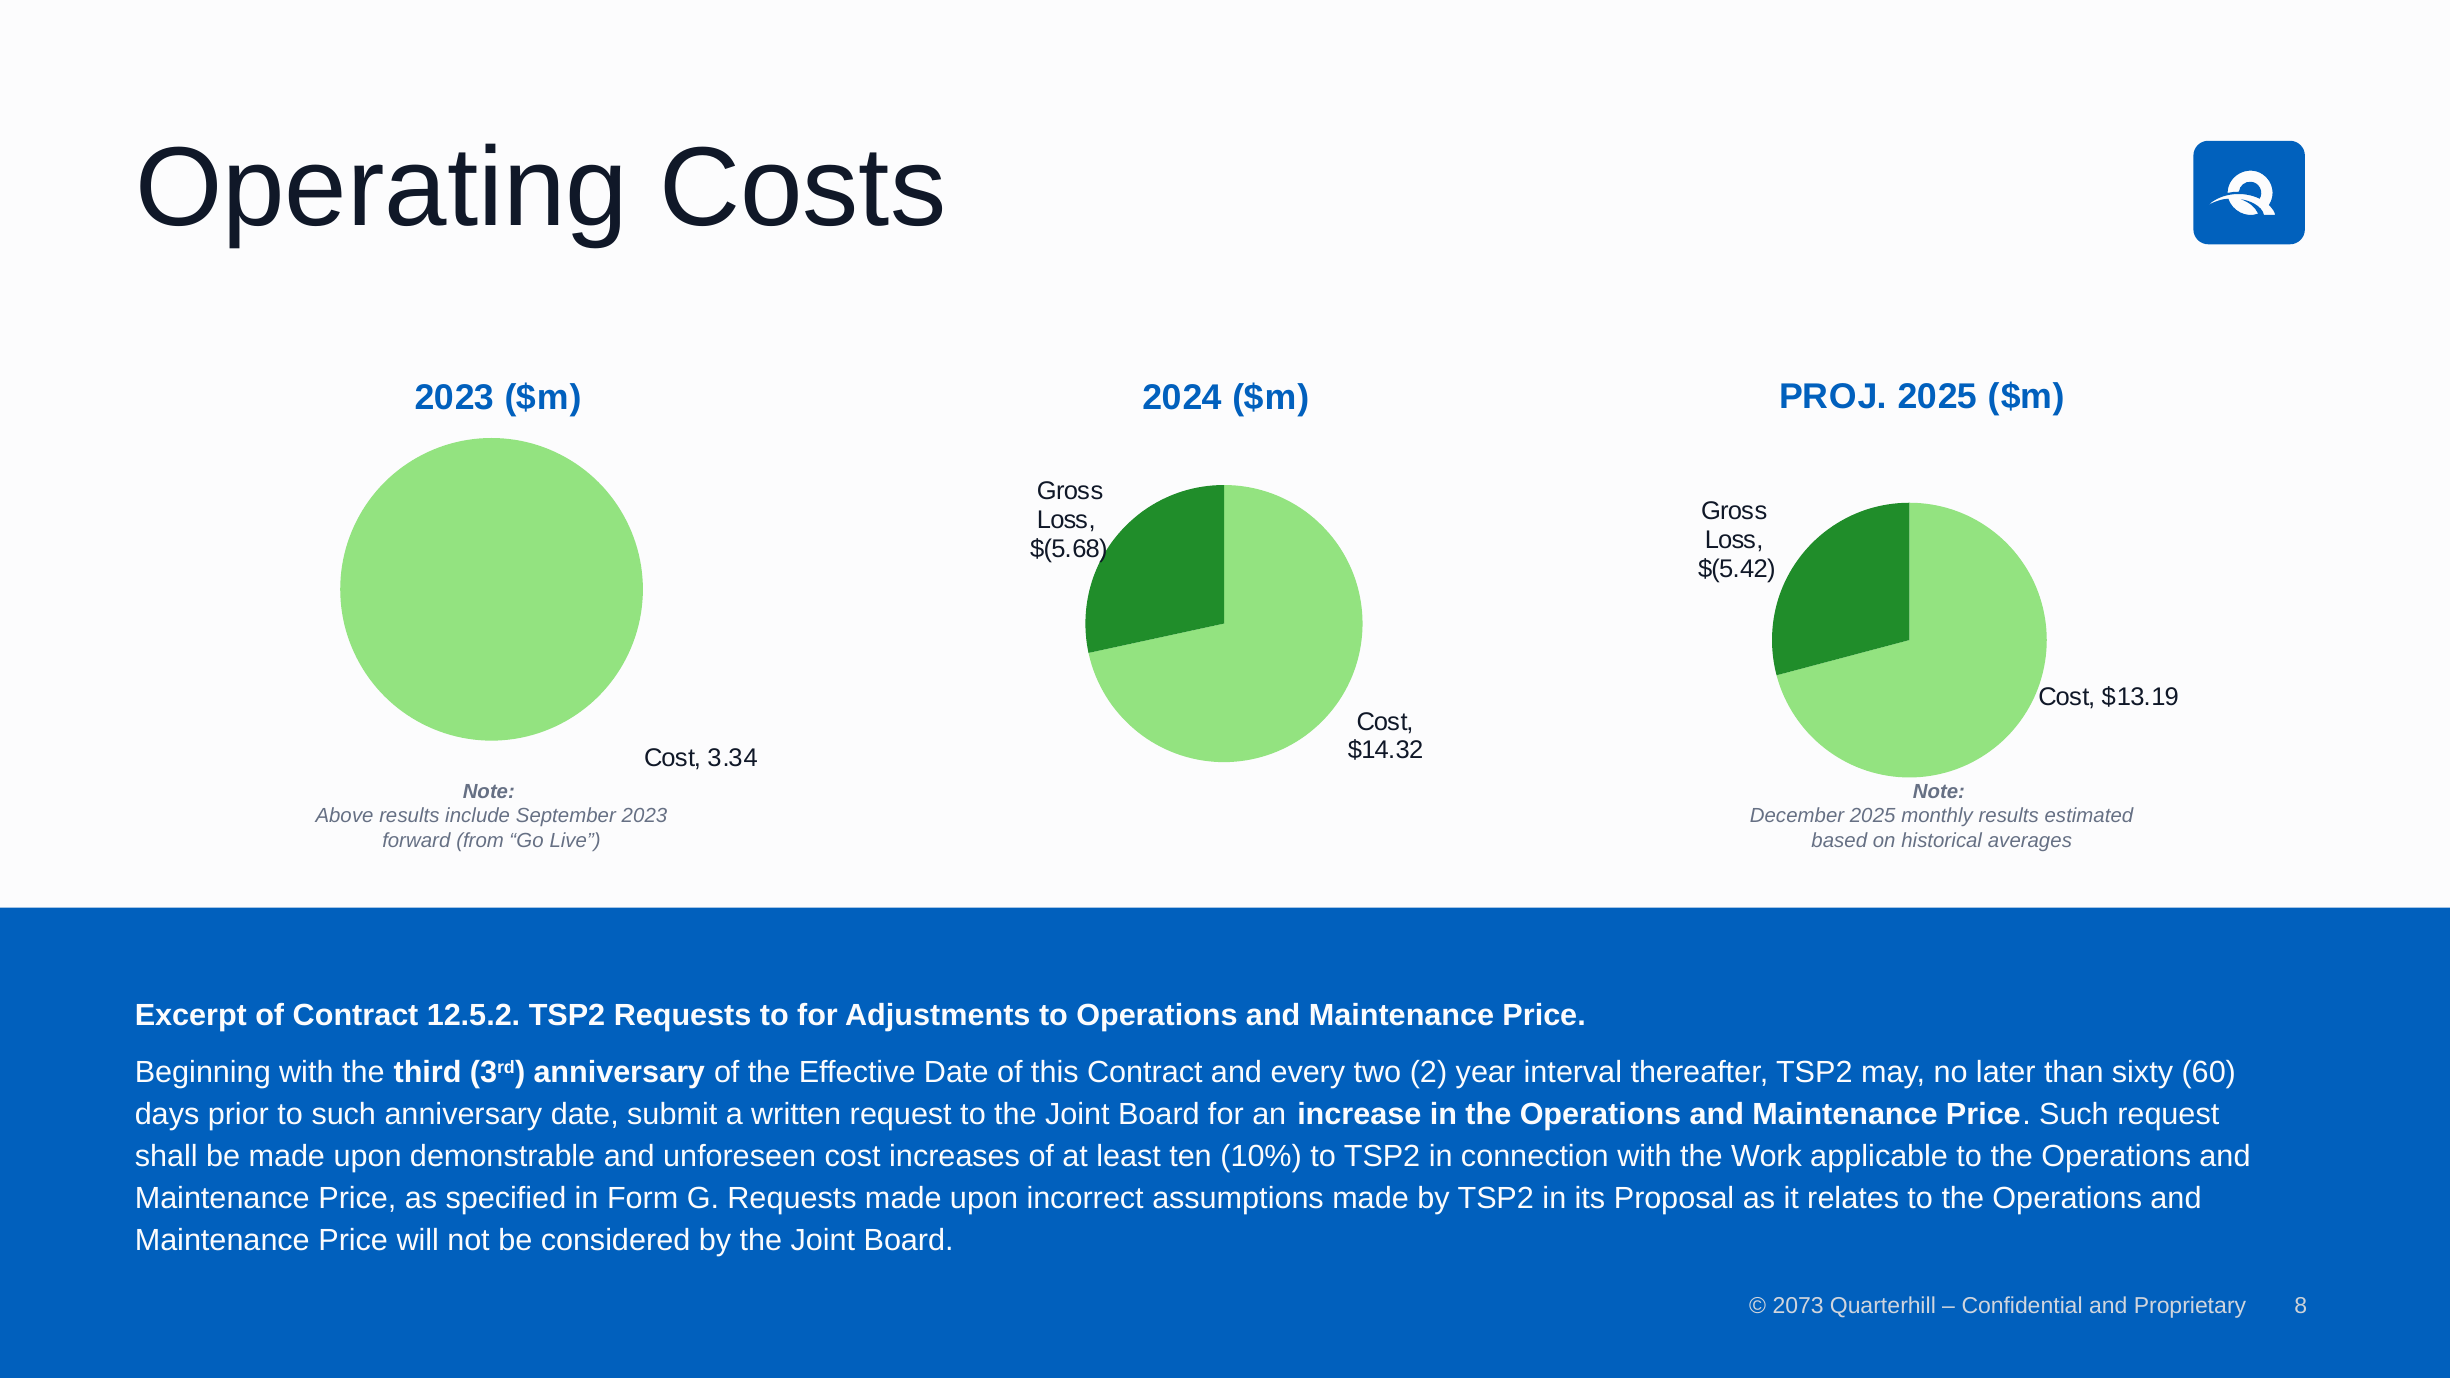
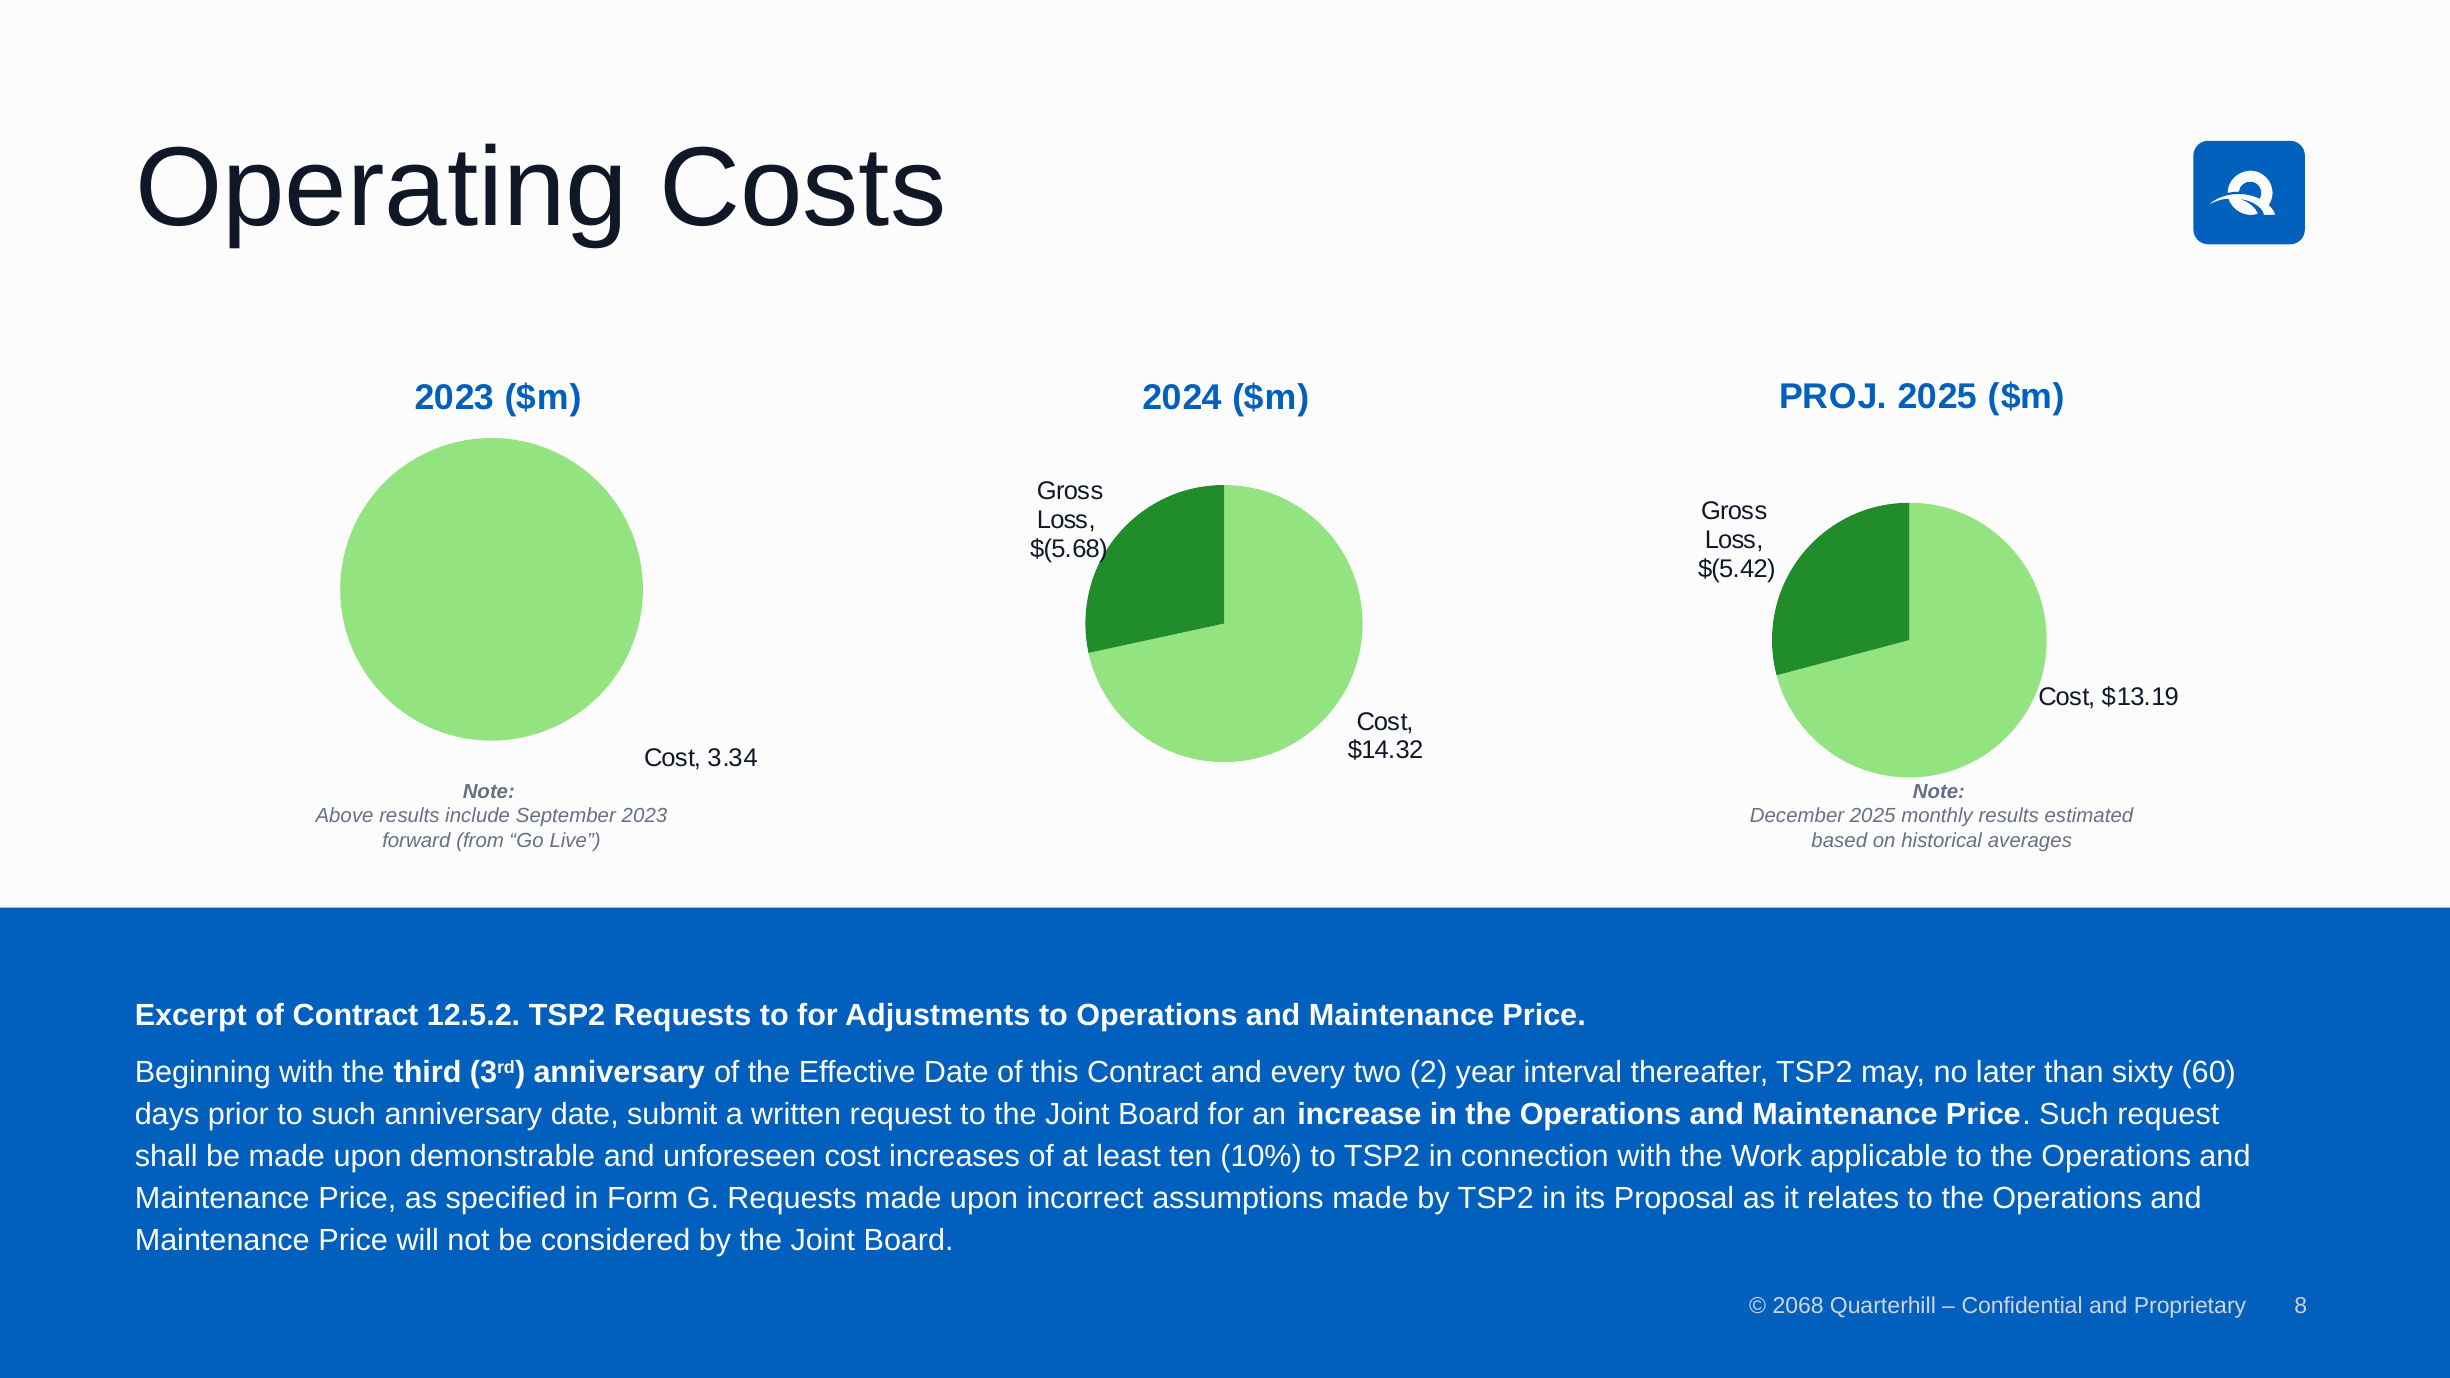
2073: 2073 -> 2068
